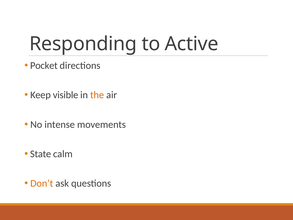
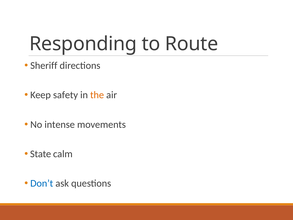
Active: Active -> Route
Pocket: Pocket -> Sheriff
visible: visible -> safety
Don’t colour: orange -> blue
